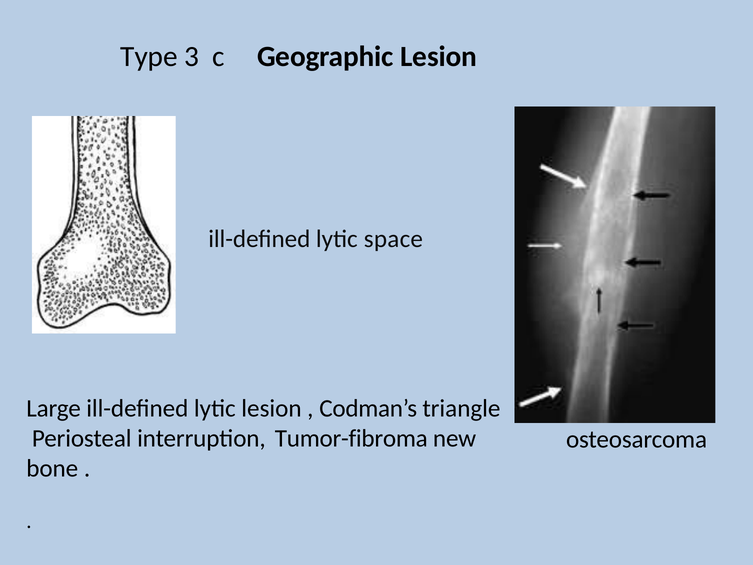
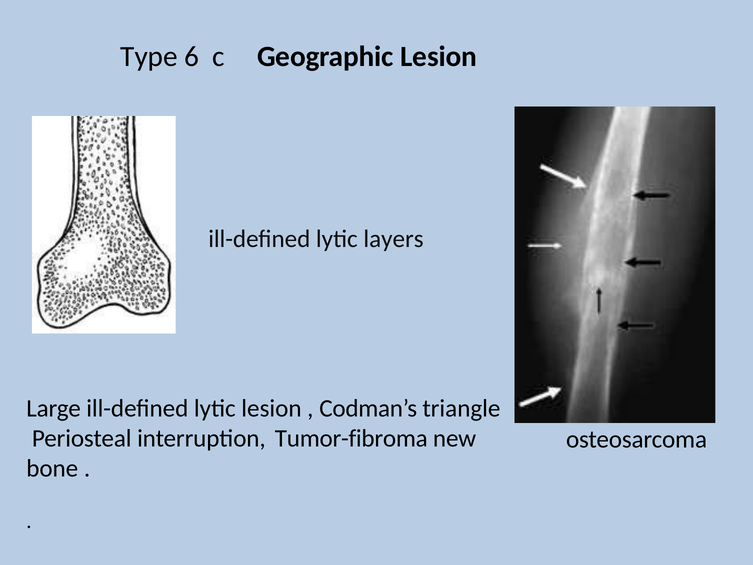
3: 3 -> 6
space: space -> layers
